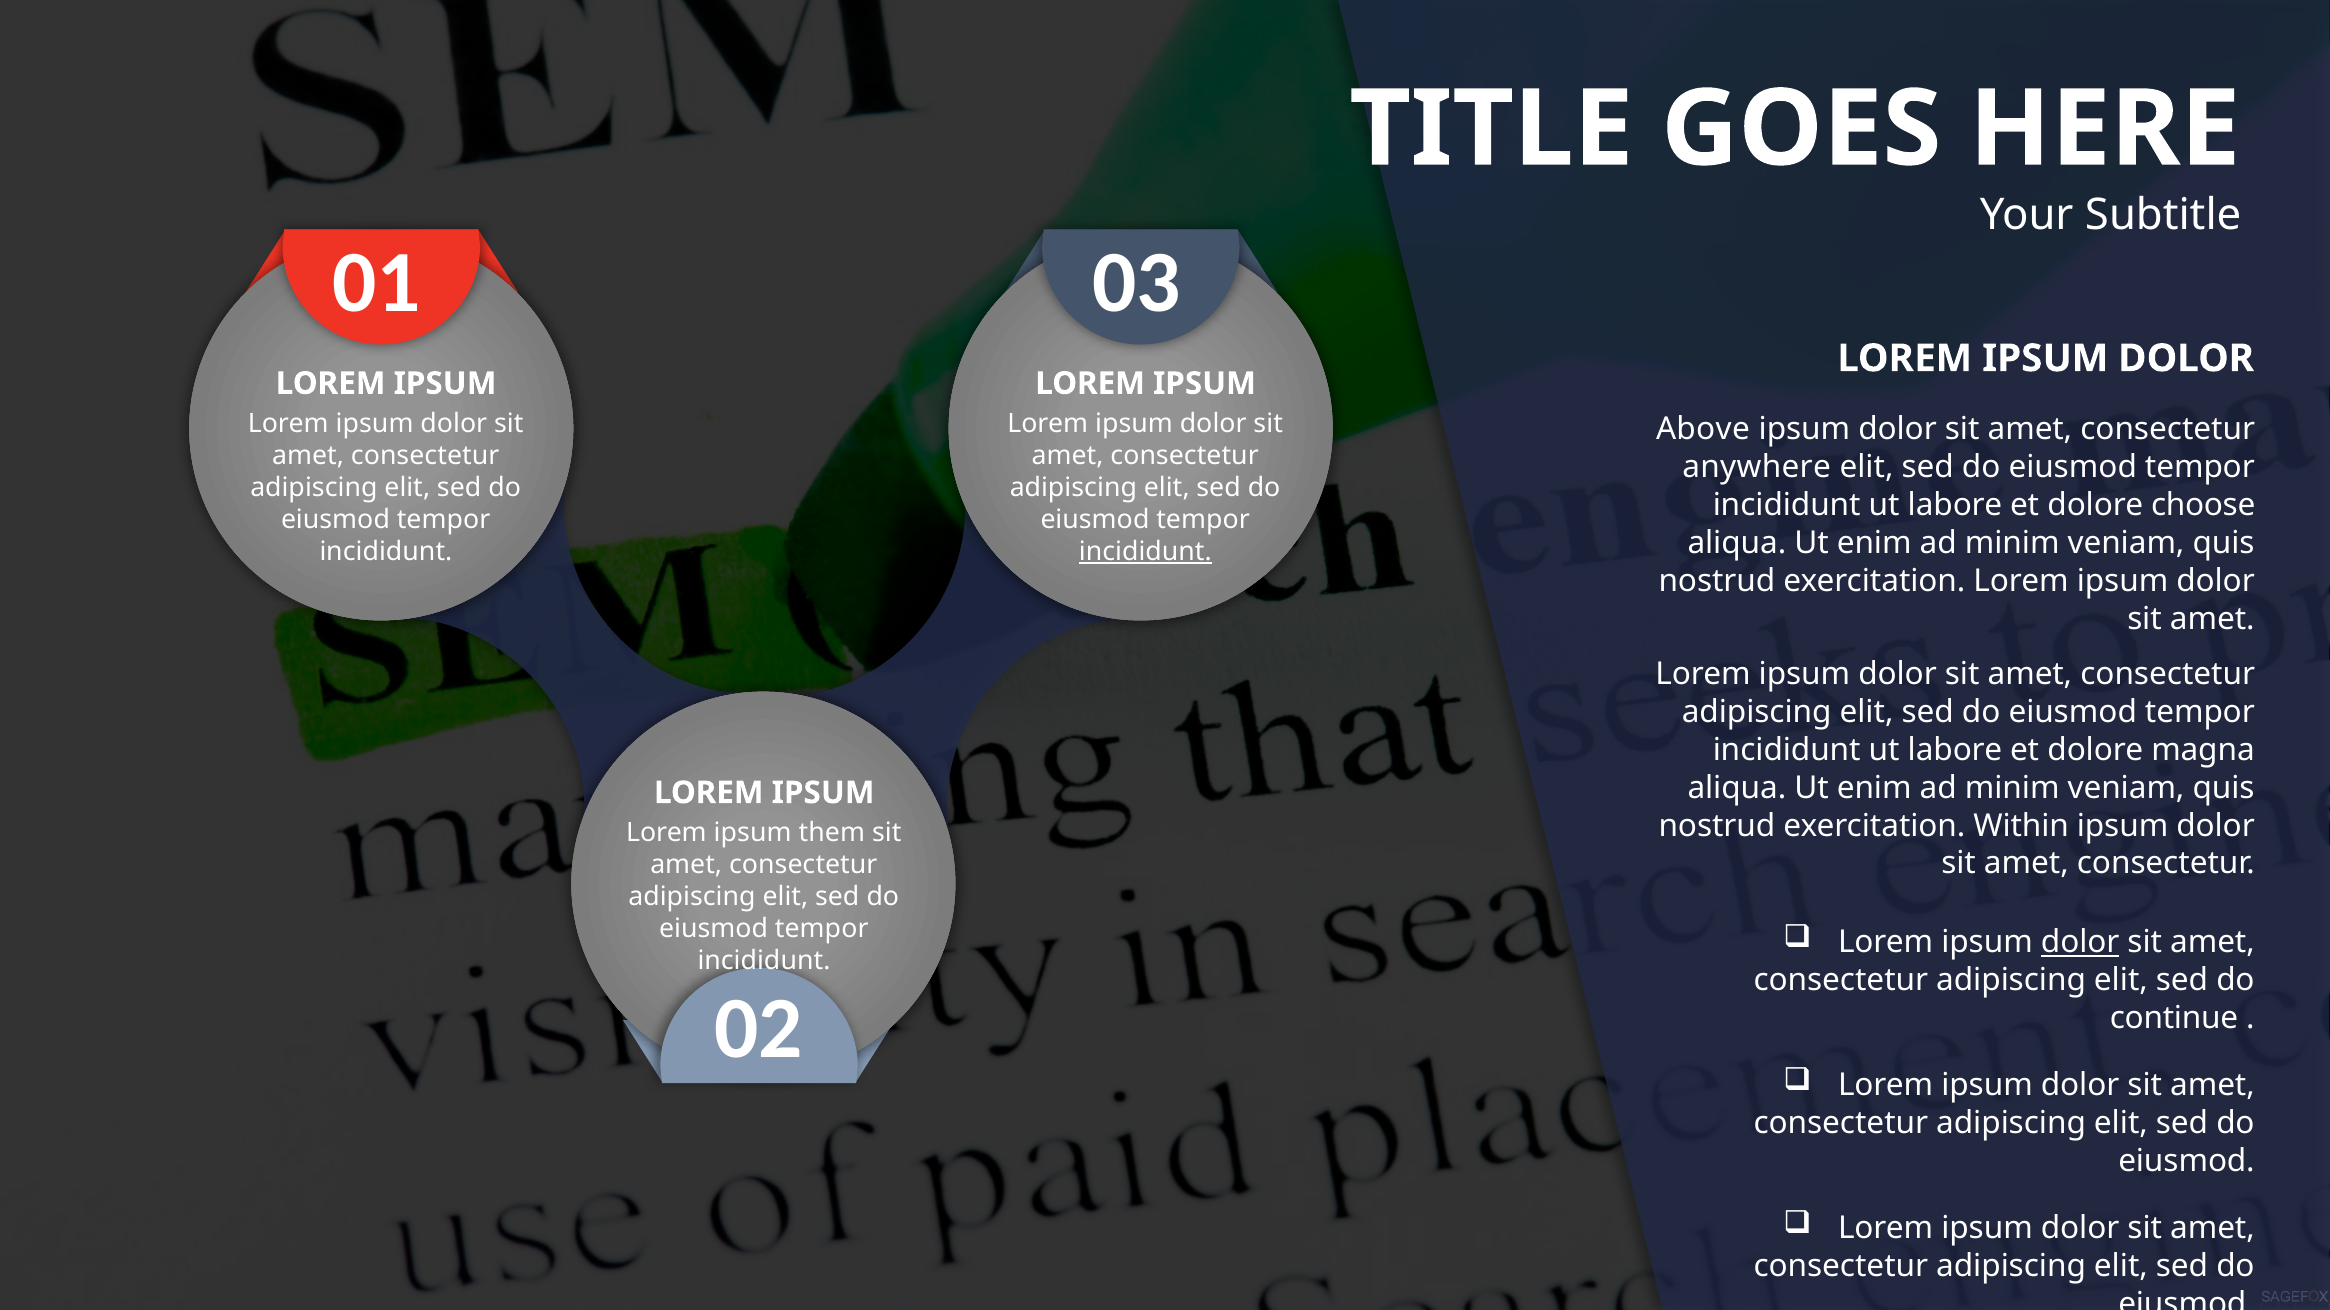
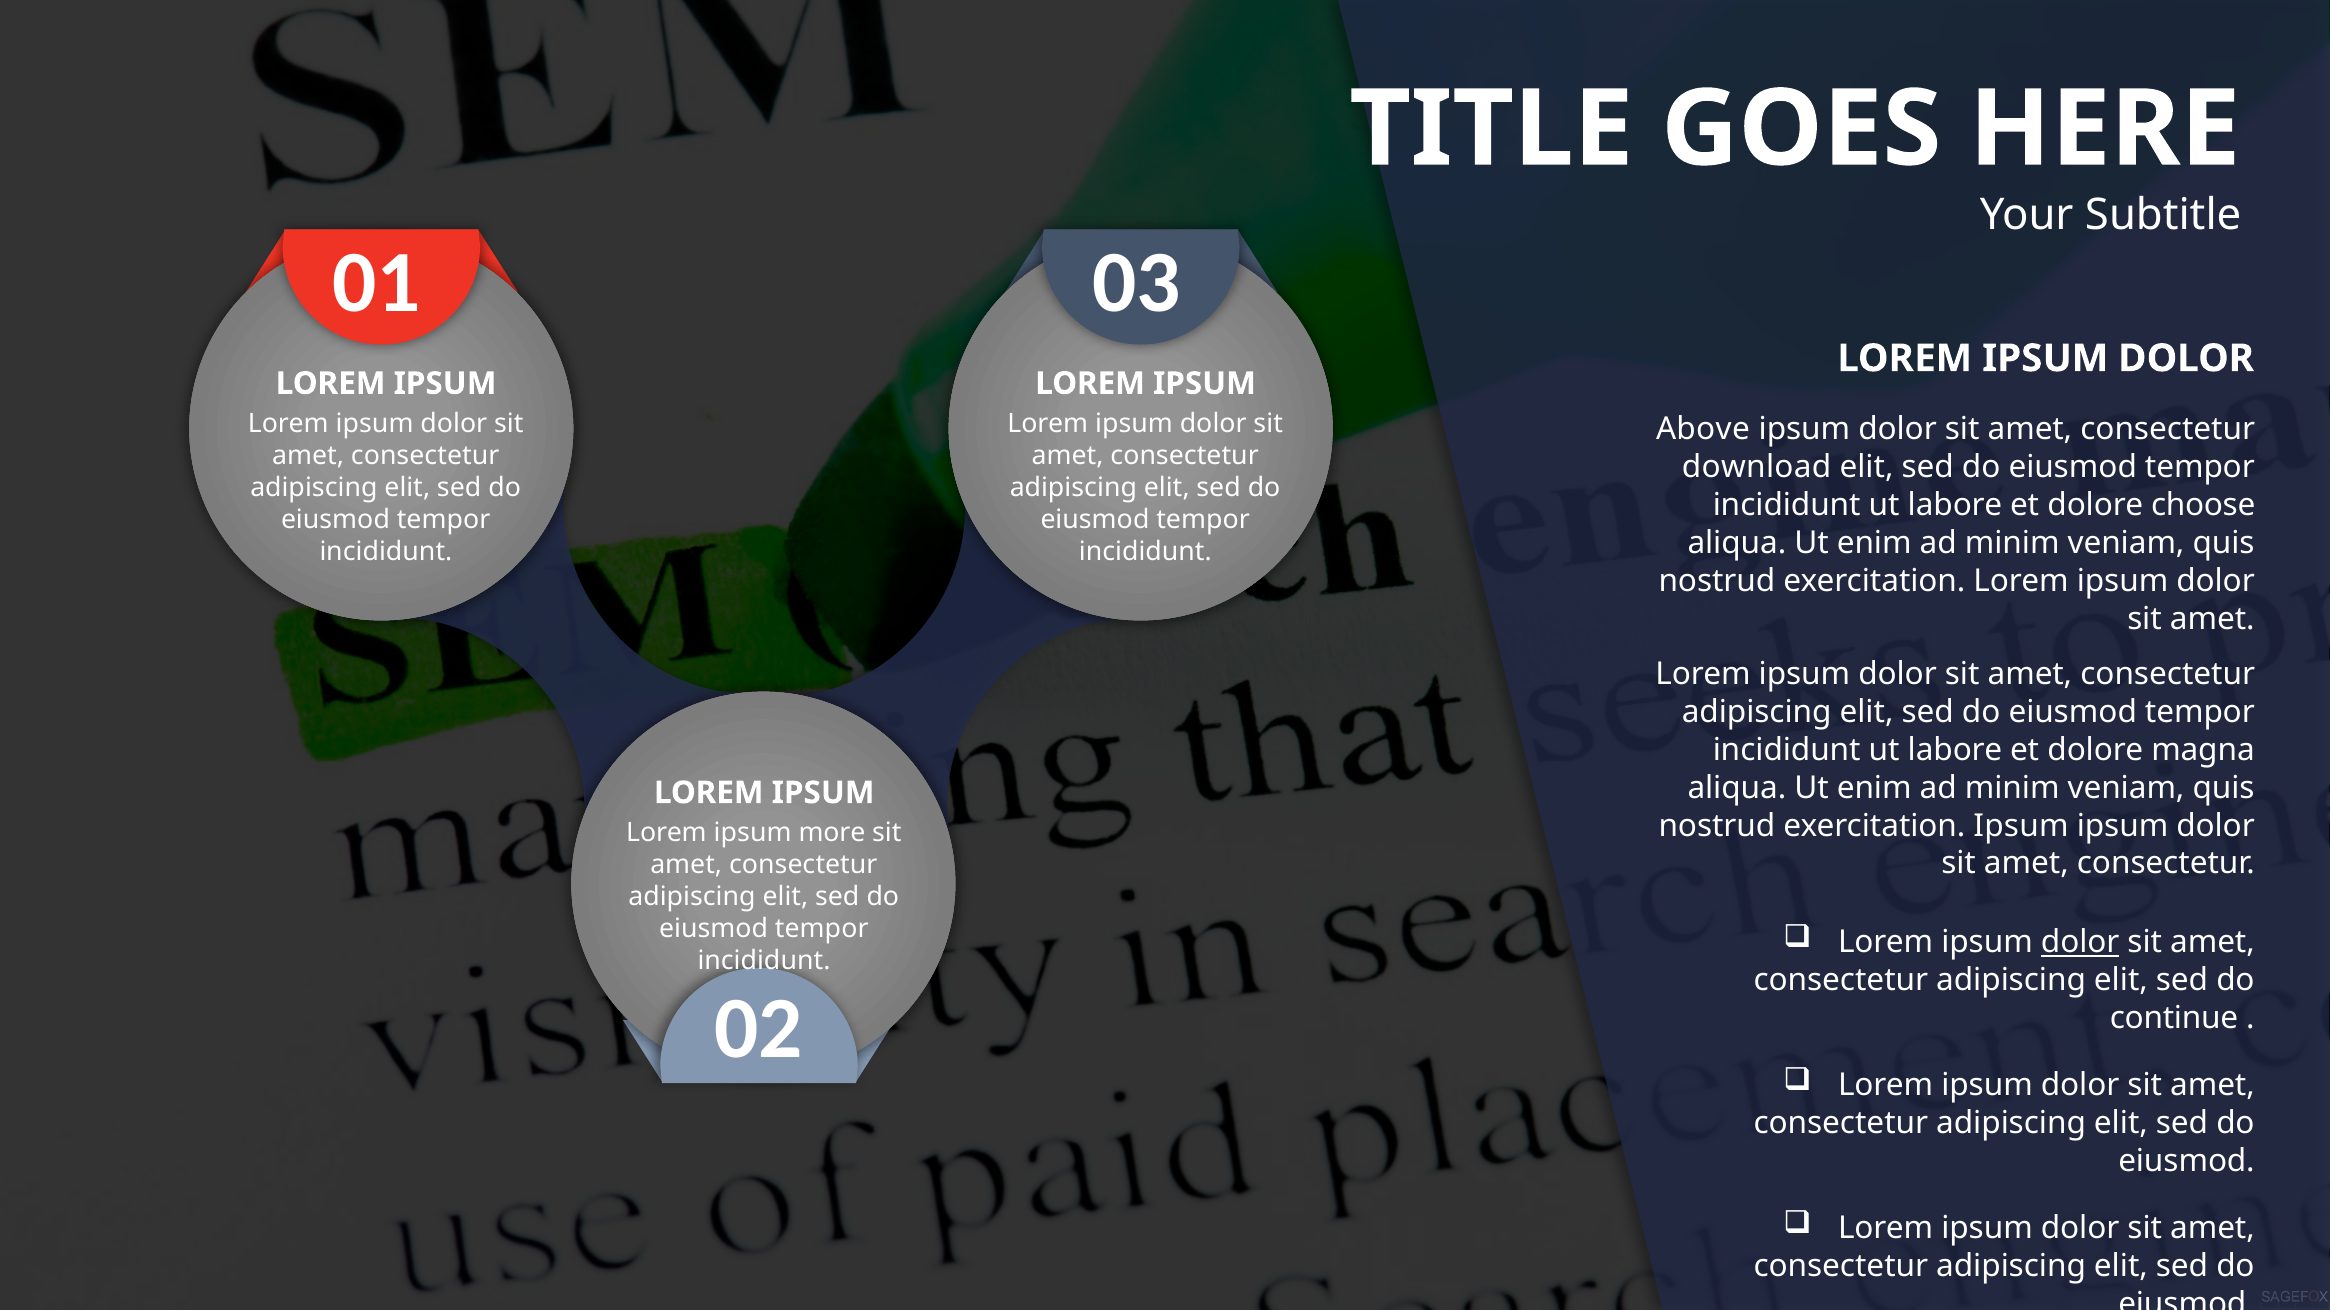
anywhere: anywhere -> download
incididunt at (1145, 552) underline: present -> none
exercitation Within: Within -> Ipsum
them: them -> more
